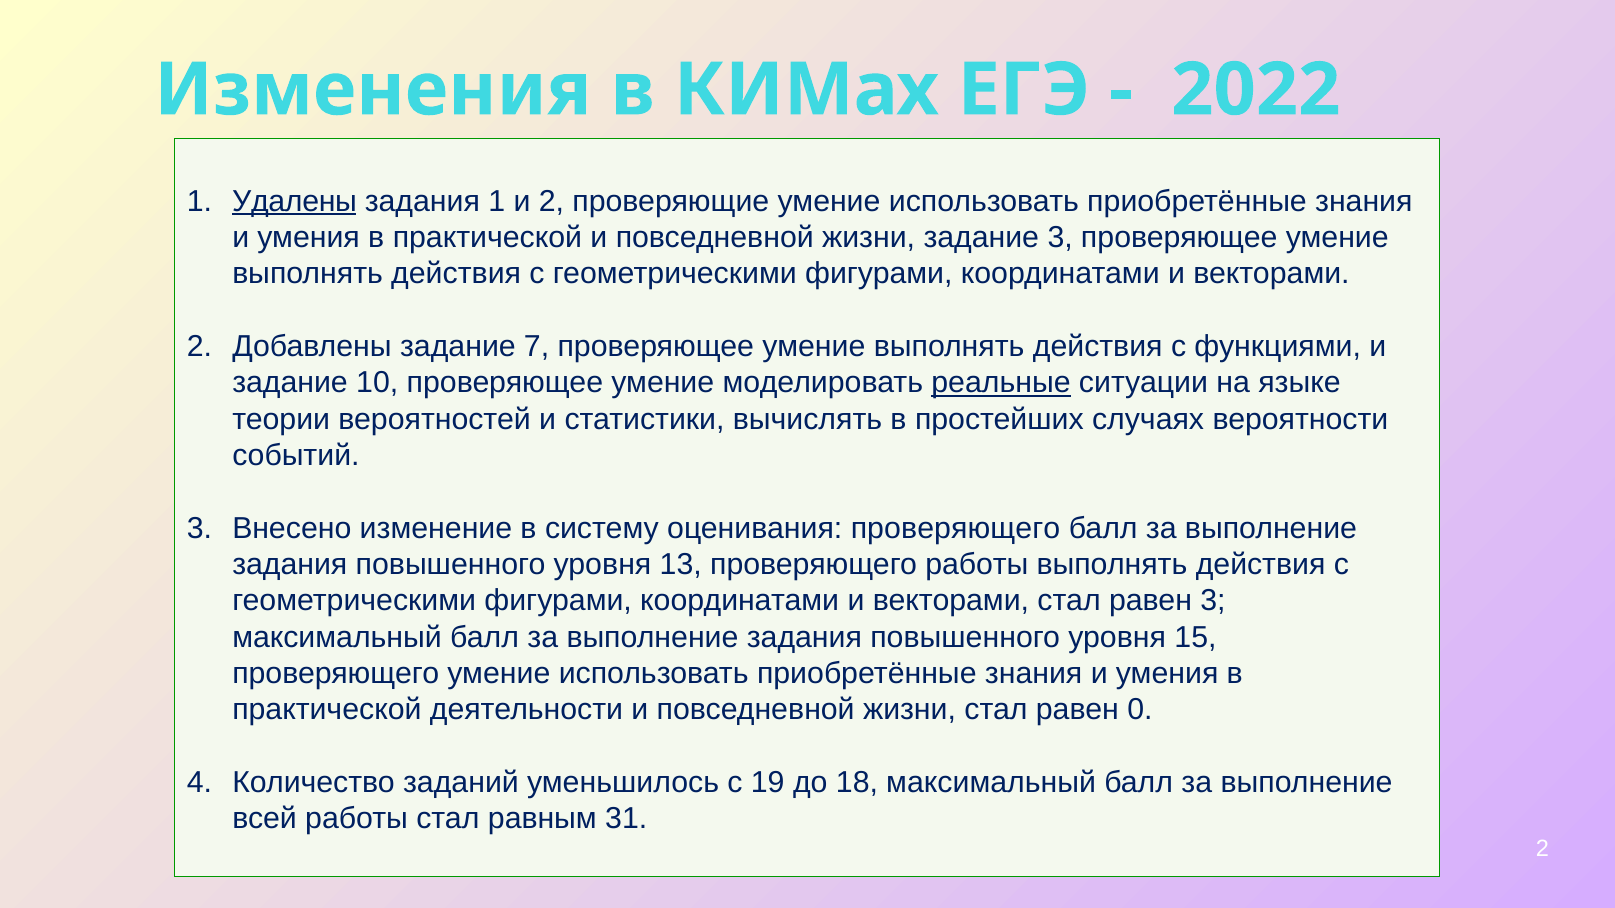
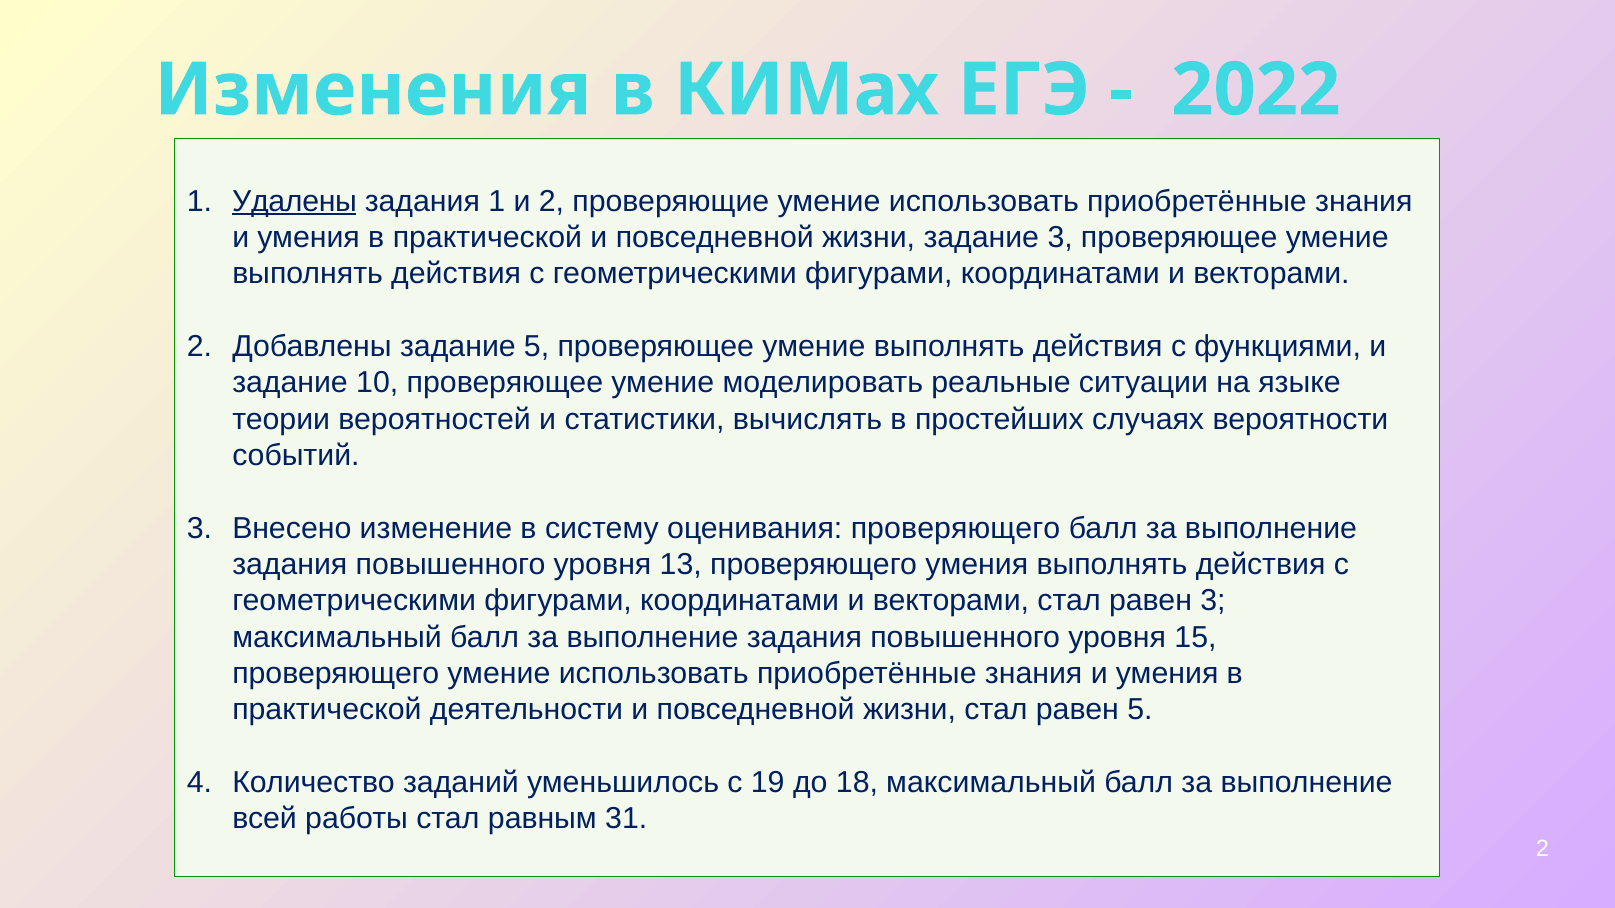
задание 7: 7 -> 5
реальные underline: present -> none
проверяющего работы: работы -> умения
равен 0: 0 -> 5
